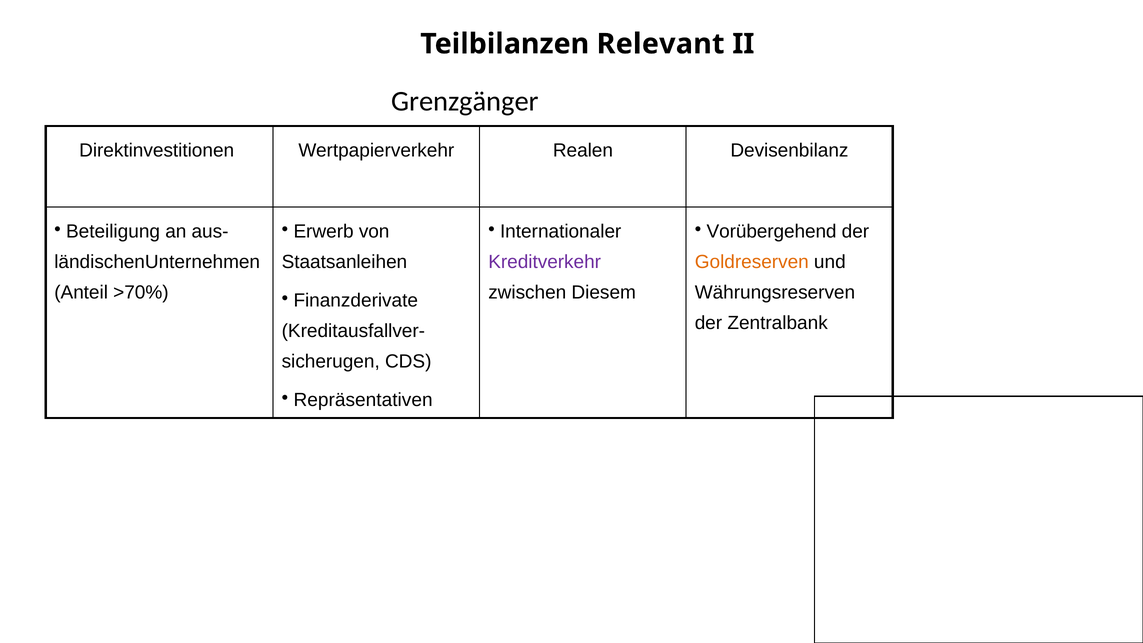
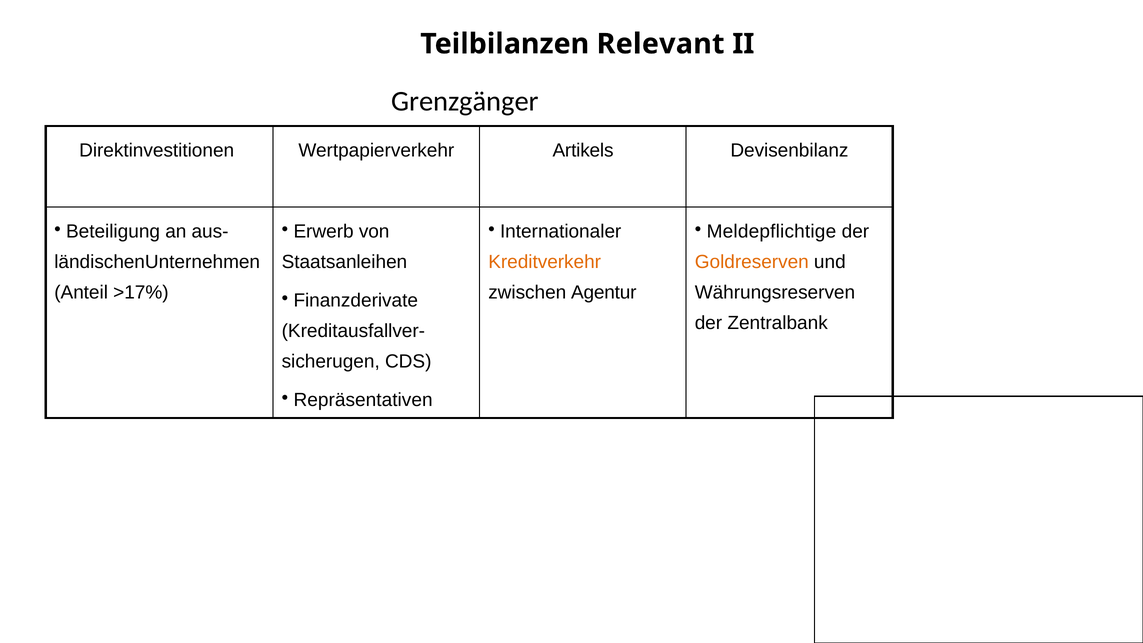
Realen: Realen -> Artikels
Vorübergehend: Vorübergehend -> Meldepflichtige
Kreditverkehr colour: purple -> orange
>70%: >70% -> >17%
Diesem: Diesem -> Agentur
